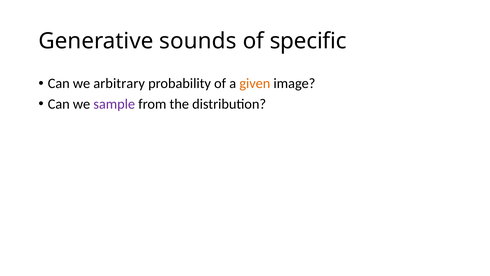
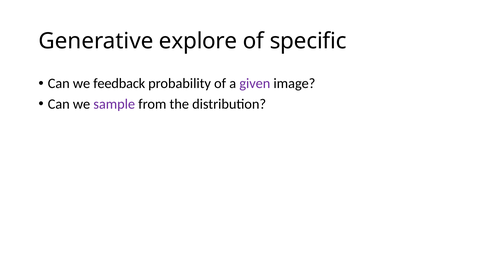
sounds: sounds -> explore
arbitrary: arbitrary -> feedback
given colour: orange -> purple
